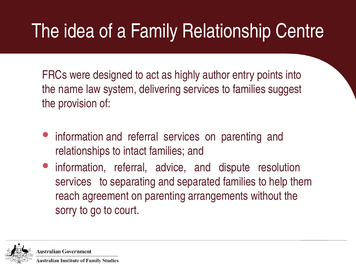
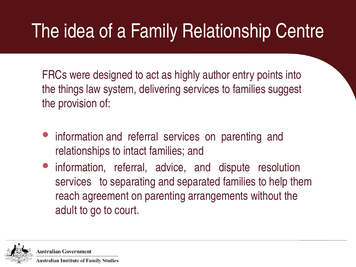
name: name -> things
sorry: sorry -> adult
